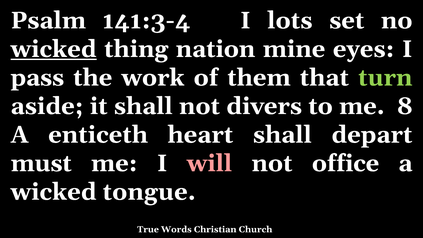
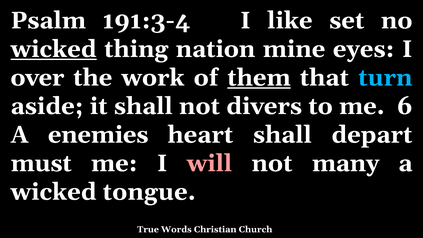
141:3-4: 141:3-4 -> 191:3-4
lots: lots -> like
pass: pass -> over
them underline: none -> present
turn colour: light green -> light blue
8: 8 -> 6
enticeth: enticeth -> enemies
office: office -> many
